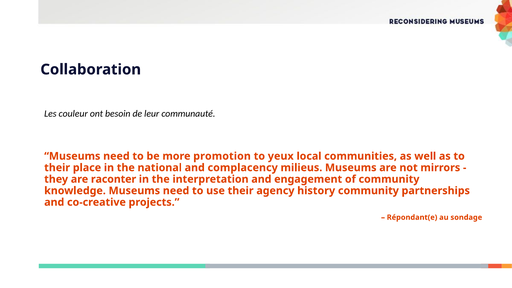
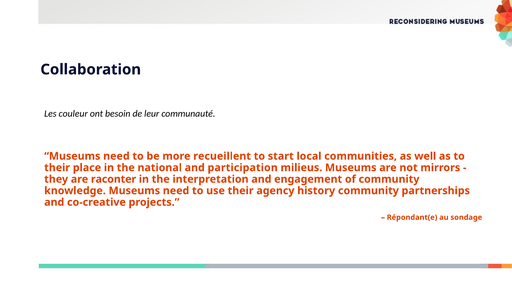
promotion: promotion -> recueillent
yeux: yeux -> start
complacency: complacency -> participation
